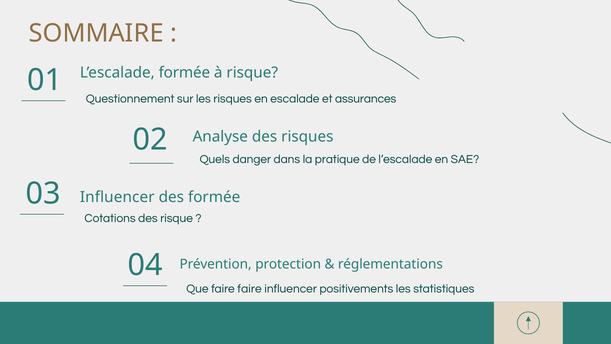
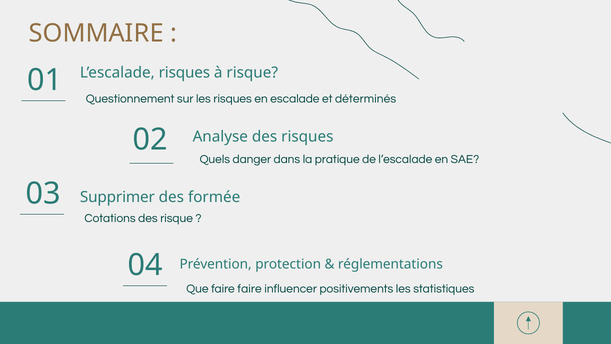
L’escalade formée: formée -> risques
assurances: assurances -> déterminés
Influencer at (117, 197): Influencer -> Supprimer
